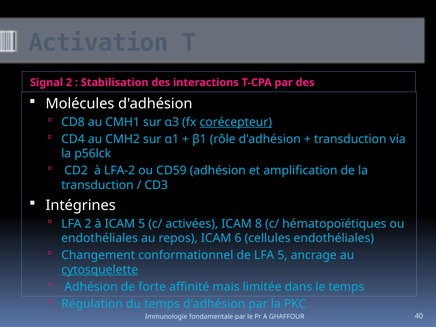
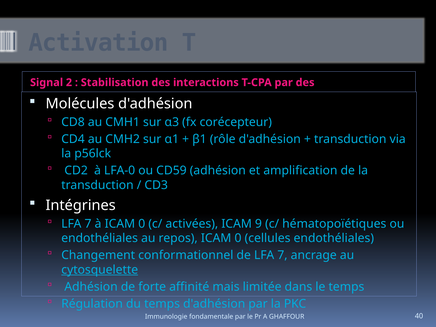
corécepteur underline: present -> none
LFA-2: LFA-2 -> LFA-0
2 at (88, 224): 2 -> 7
à ICAM 5: 5 -> 0
8: 8 -> 9
repos ICAM 6: 6 -> 0
de LFA 5: 5 -> 7
